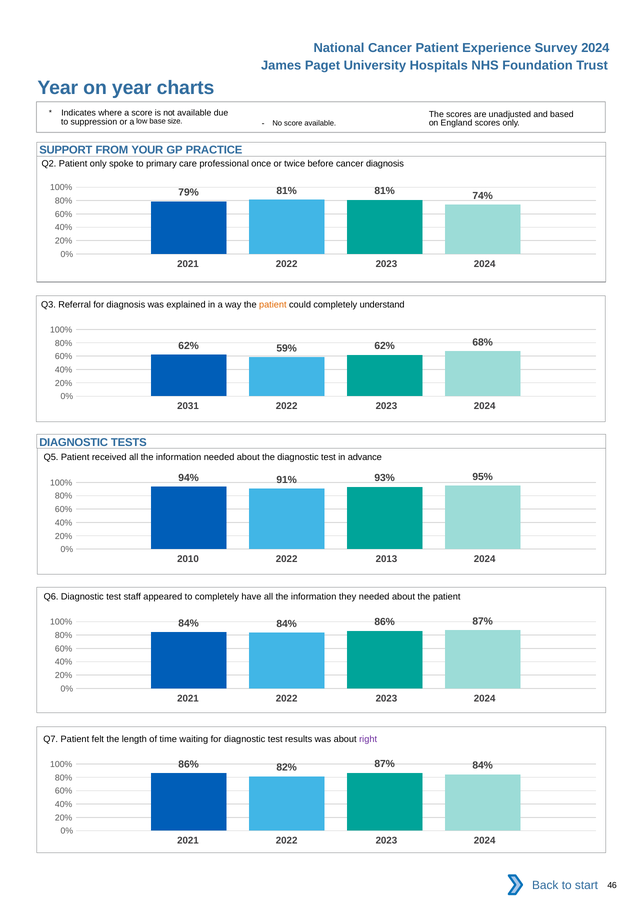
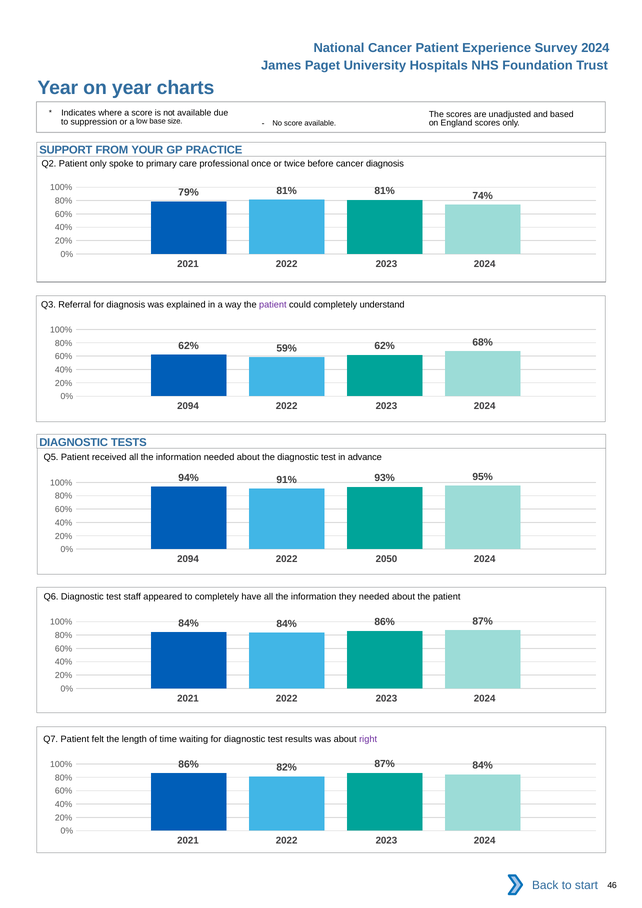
patient at (273, 305) colour: orange -> purple
2031 at (188, 406): 2031 -> 2094
2010 at (188, 559): 2010 -> 2094
2013: 2013 -> 2050
